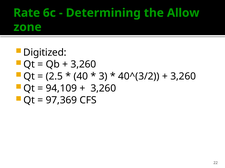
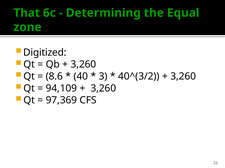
Rate: Rate -> That
Allow: Allow -> Equal
2.5: 2.5 -> 8.6
